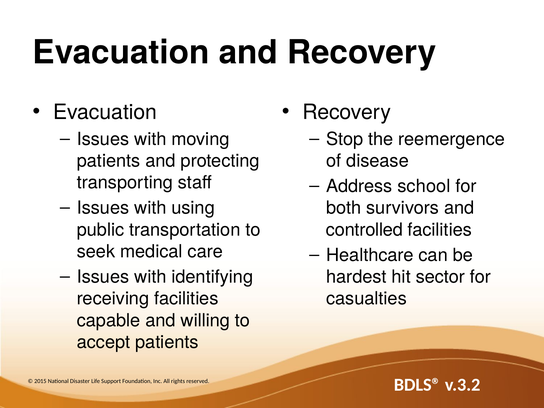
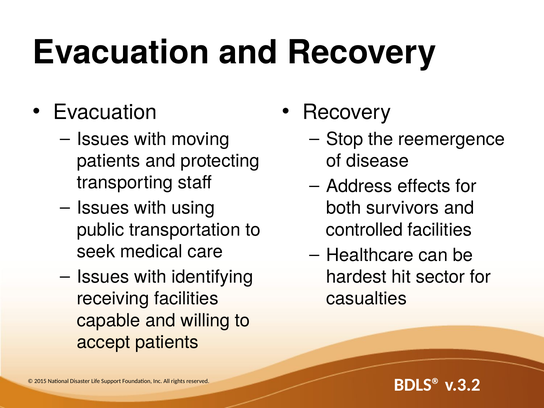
school: school -> effects
